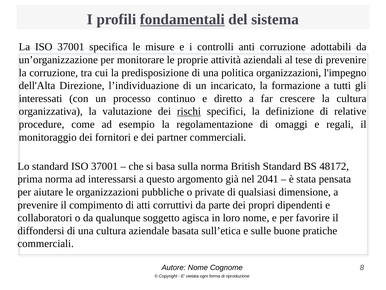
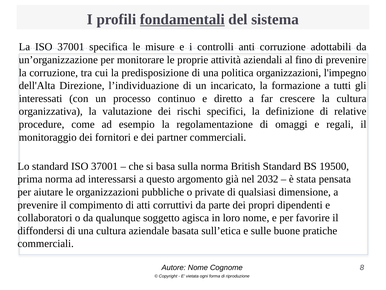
tese: tese -> fino
rischi underline: present -> none
48172: 48172 -> 19500
2041: 2041 -> 2032
